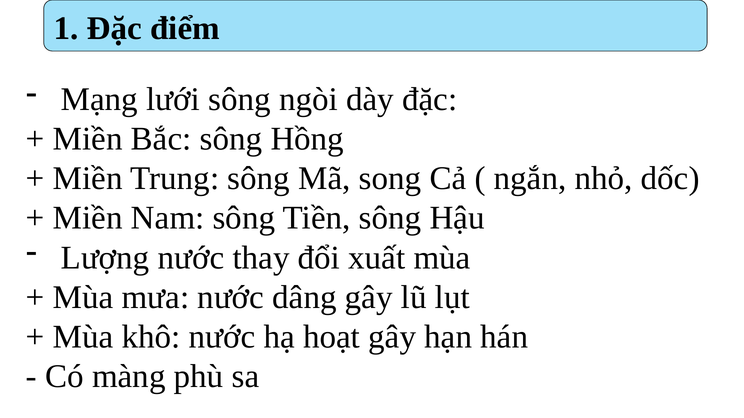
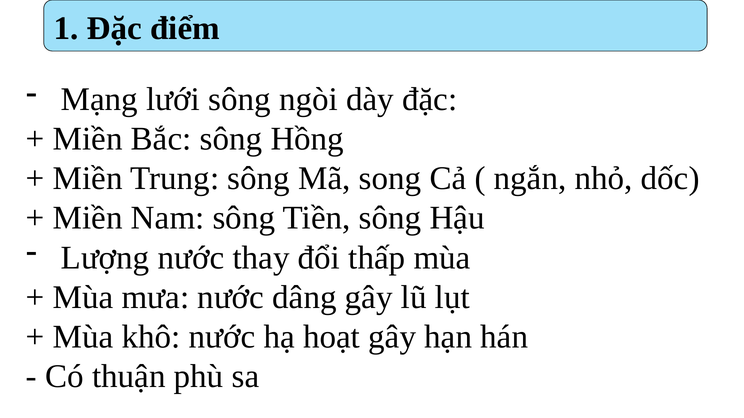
xuất: xuất -> thấp
màng: màng -> thuận
